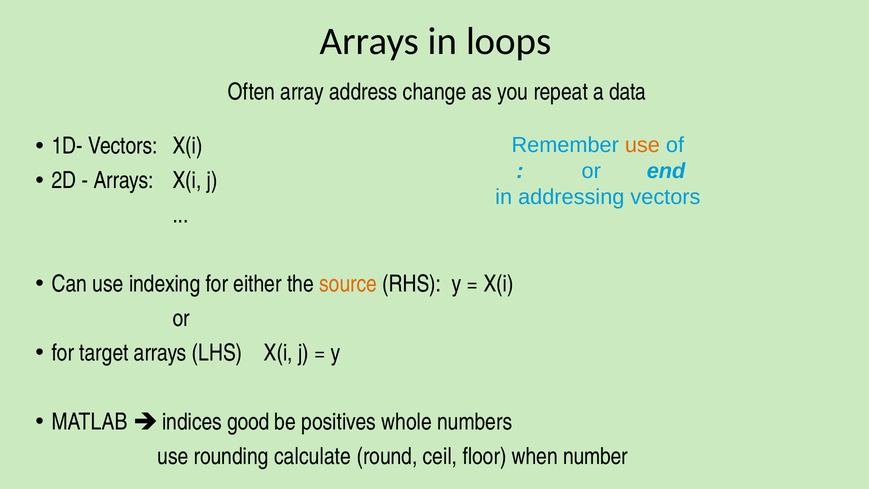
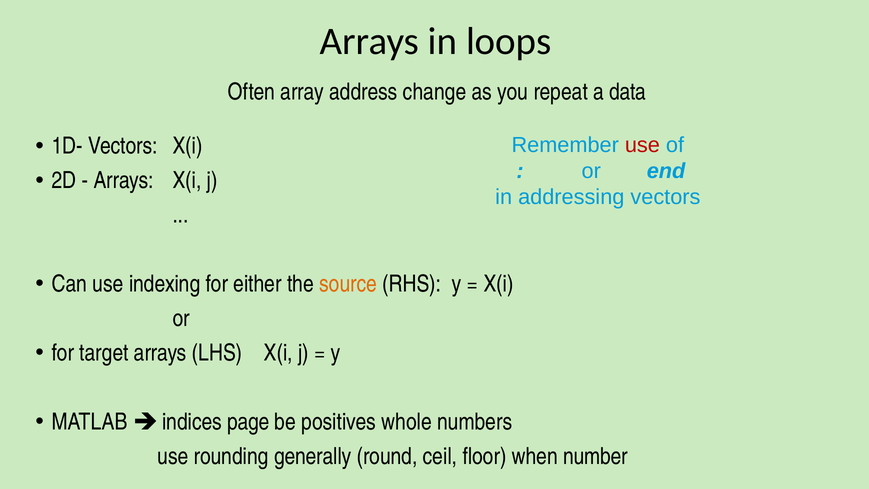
use at (642, 145) colour: orange -> red
good: good -> page
calculate: calculate -> generally
